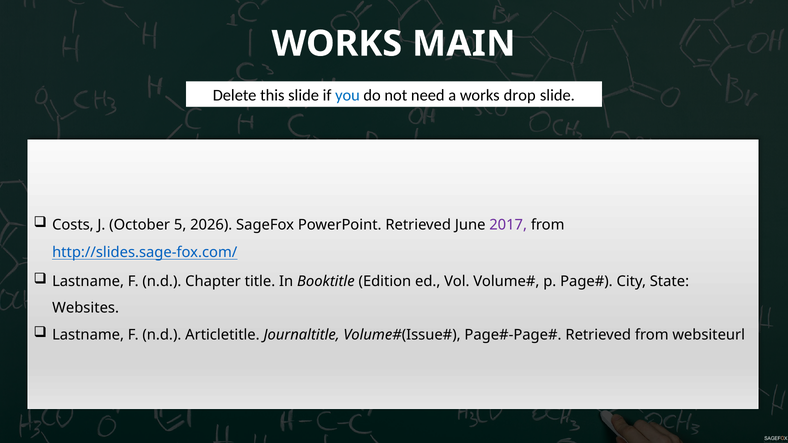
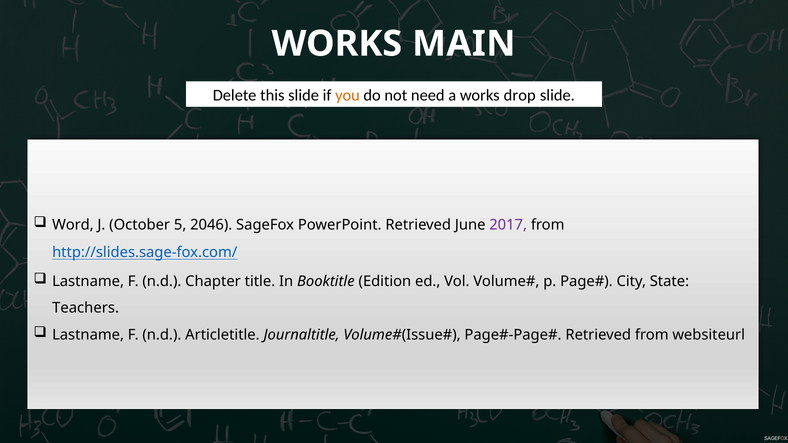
you colour: blue -> orange
Costs: Costs -> Word
2026: 2026 -> 2046
Websites: Websites -> Teachers
